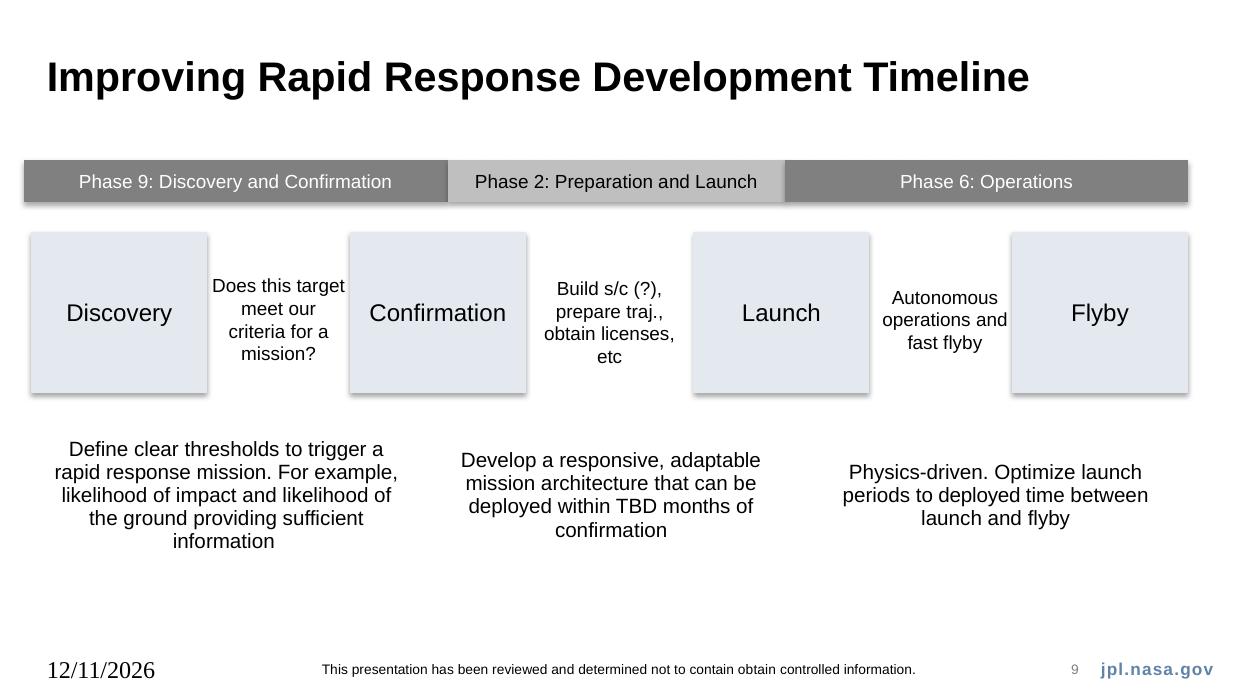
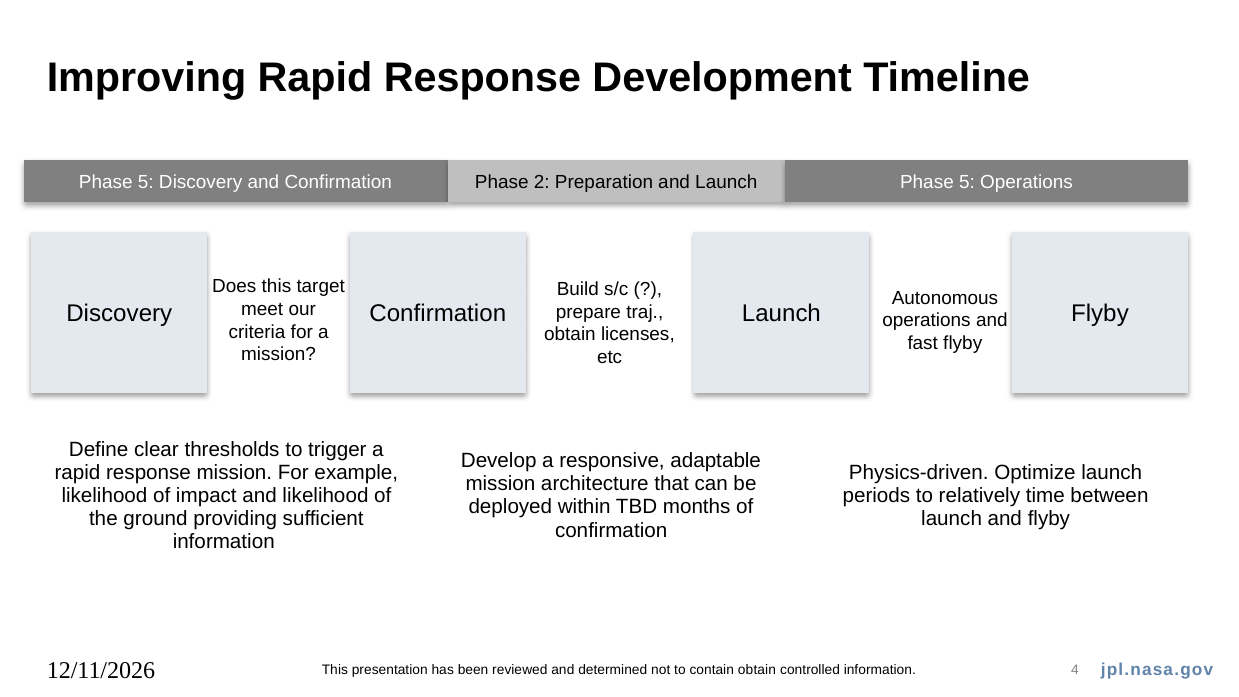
9 at (146, 182): 9 -> 5
Launch Phase 6: 6 -> 5
to deployed: deployed -> relatively
9 at (1075, 670): 9 -> 4
